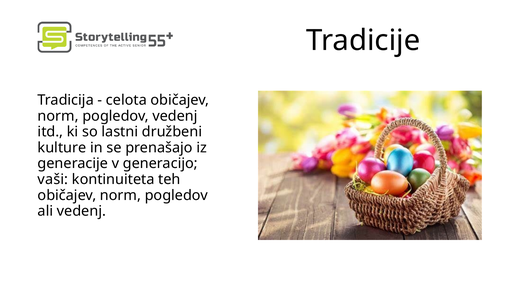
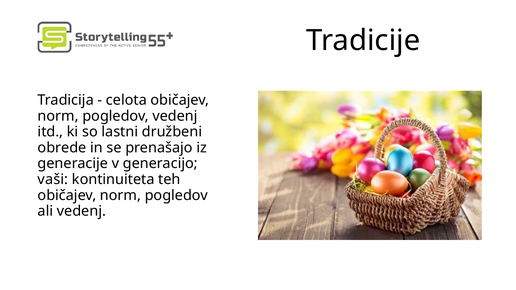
kulture: kulture -> obrede
